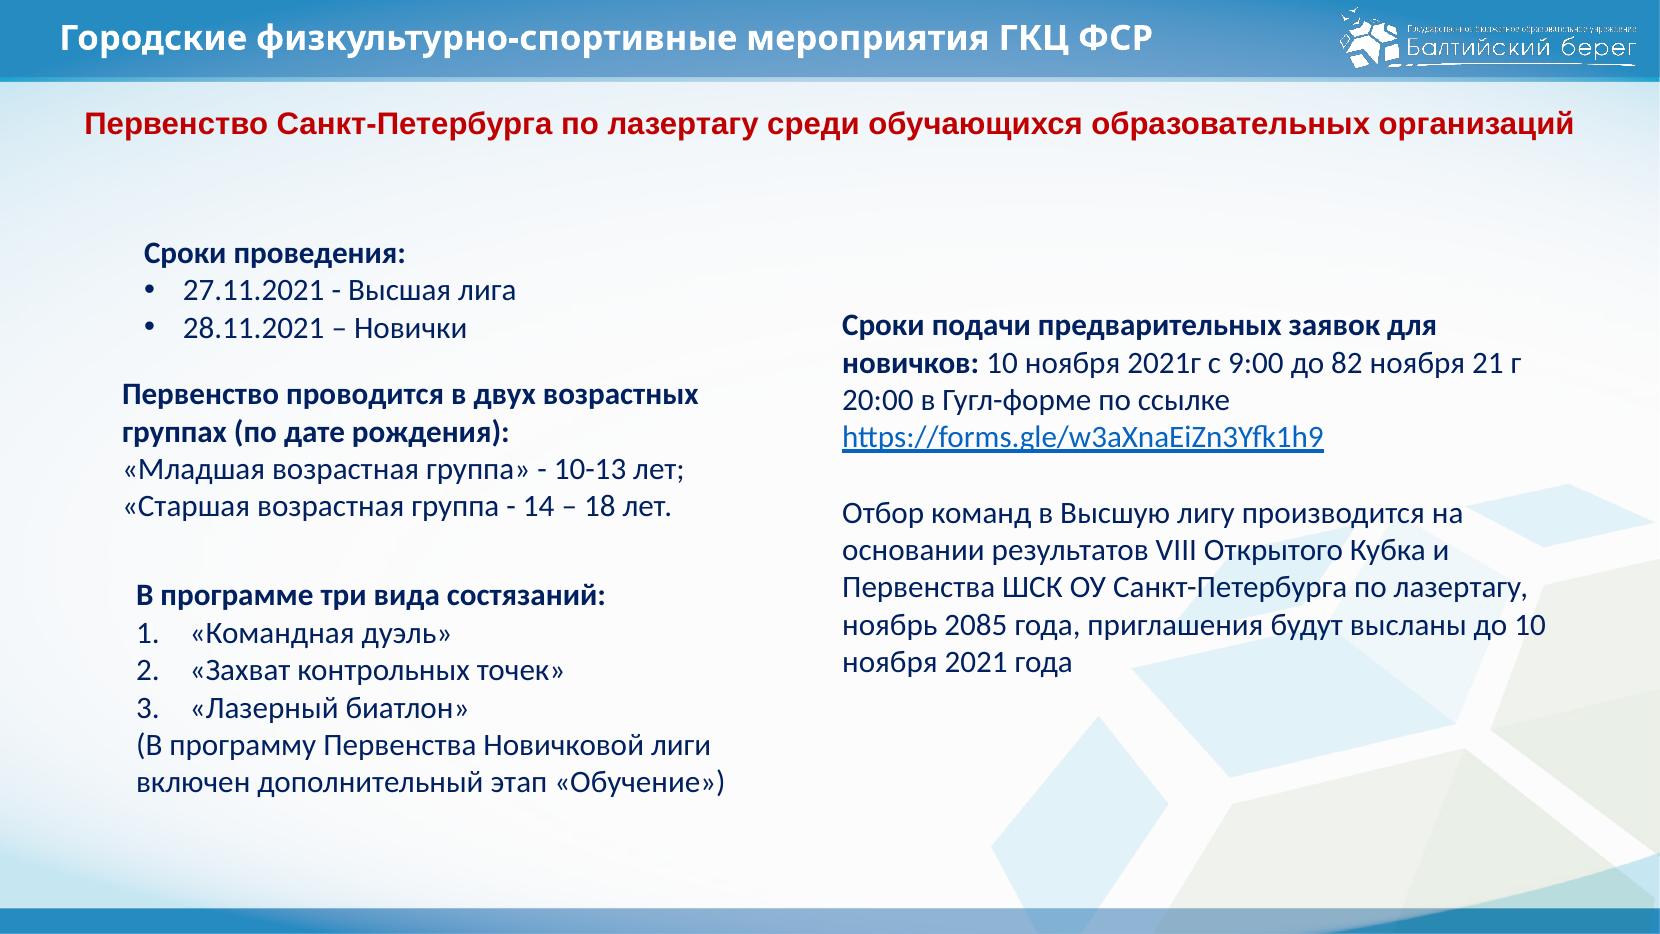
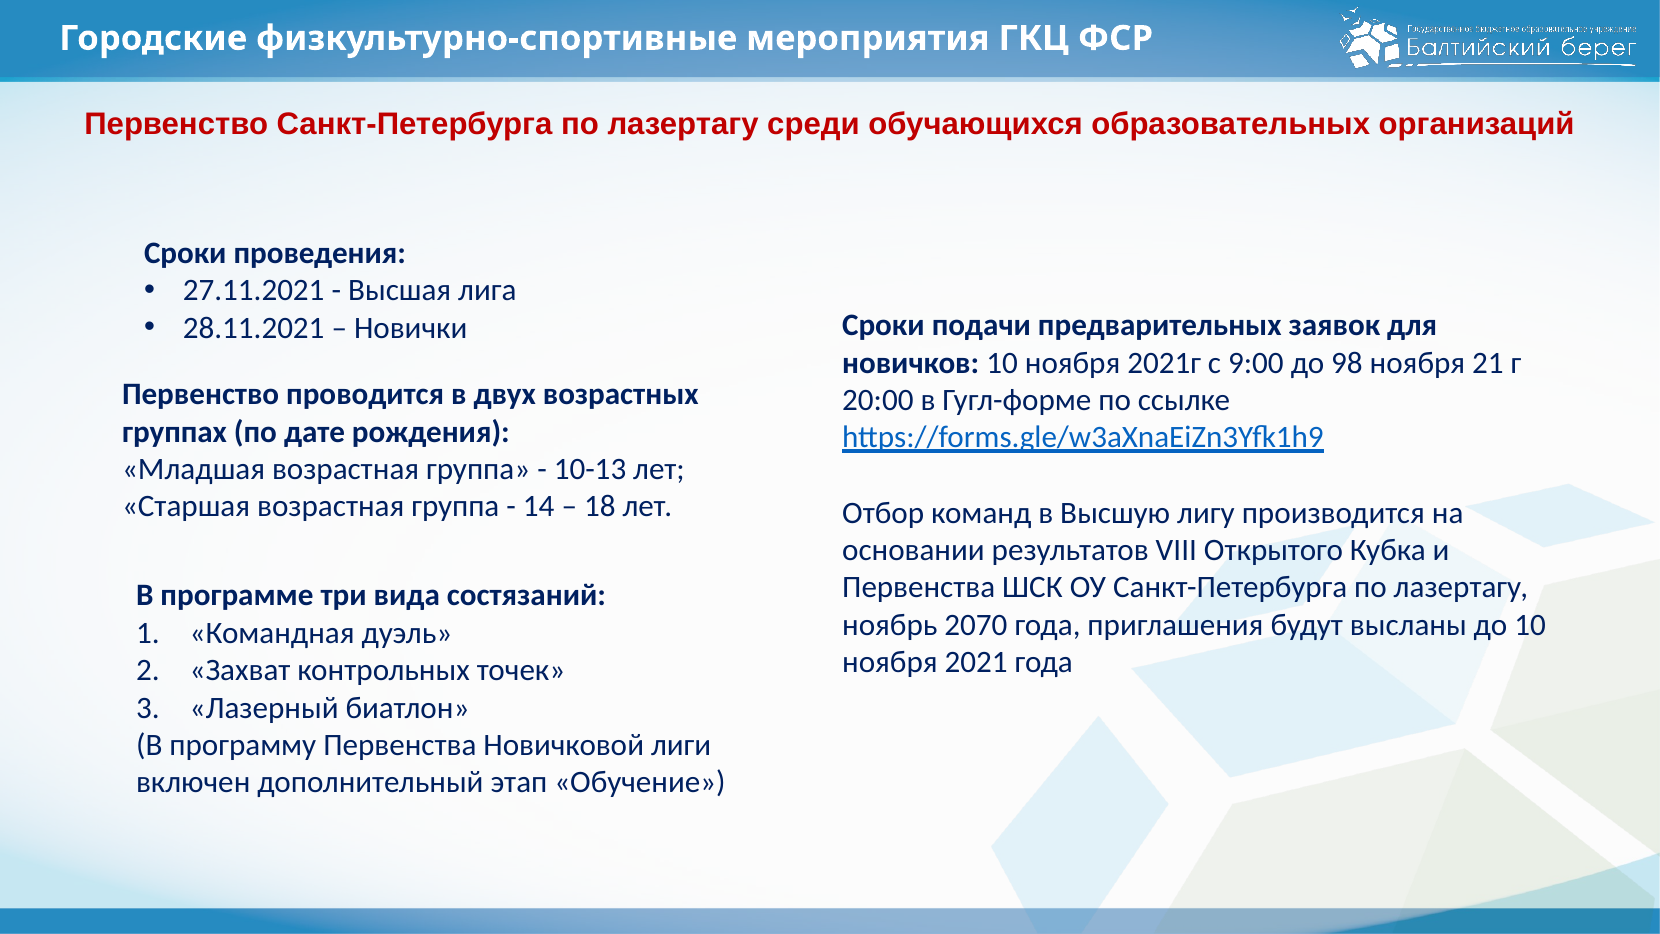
82: 82 -> 98
2085: 2085 -> 2070
